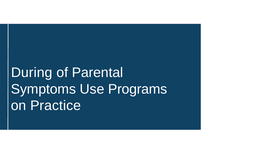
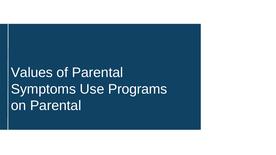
During: During -> Values
on Practice: Practice -> Parental
